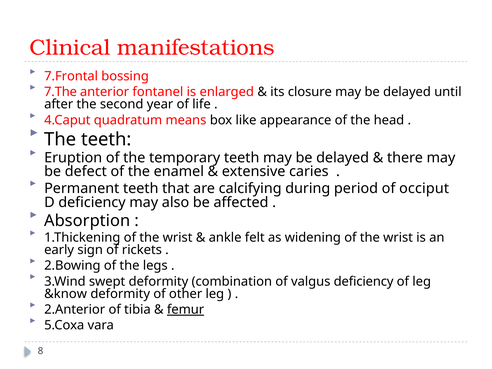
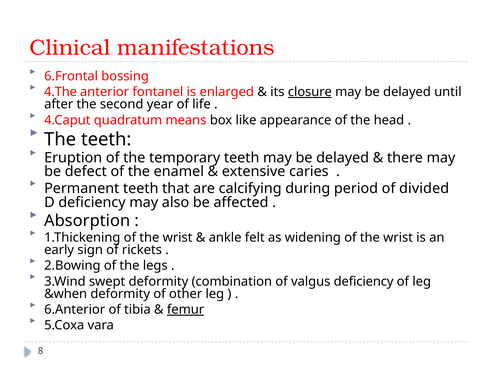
7.Frontal: 7.Frontal -> 6.Frontal
7.The: 7.The -> 4.The
closure underline: none -> present
occiput: occiput -> divided
&know: &know -> &when
2.Anterior: 2.Anterior -> 6.Anterior
